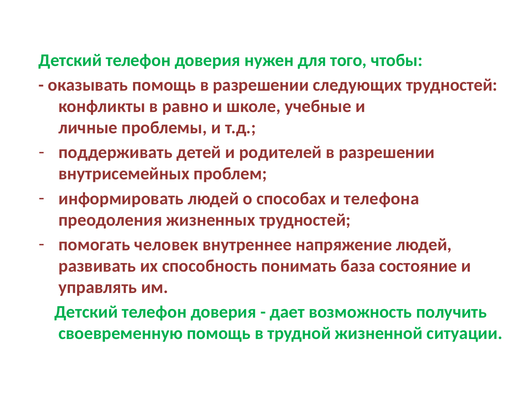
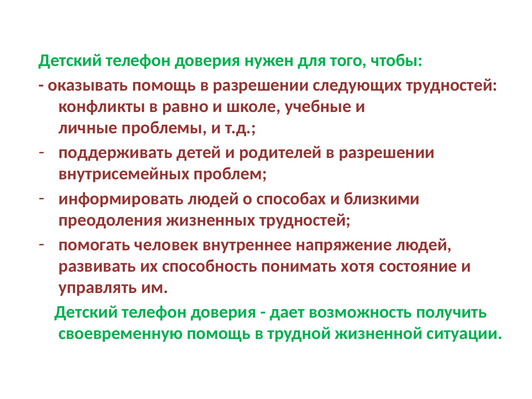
телефона: телефона -> близкими
база: база -> хотя
